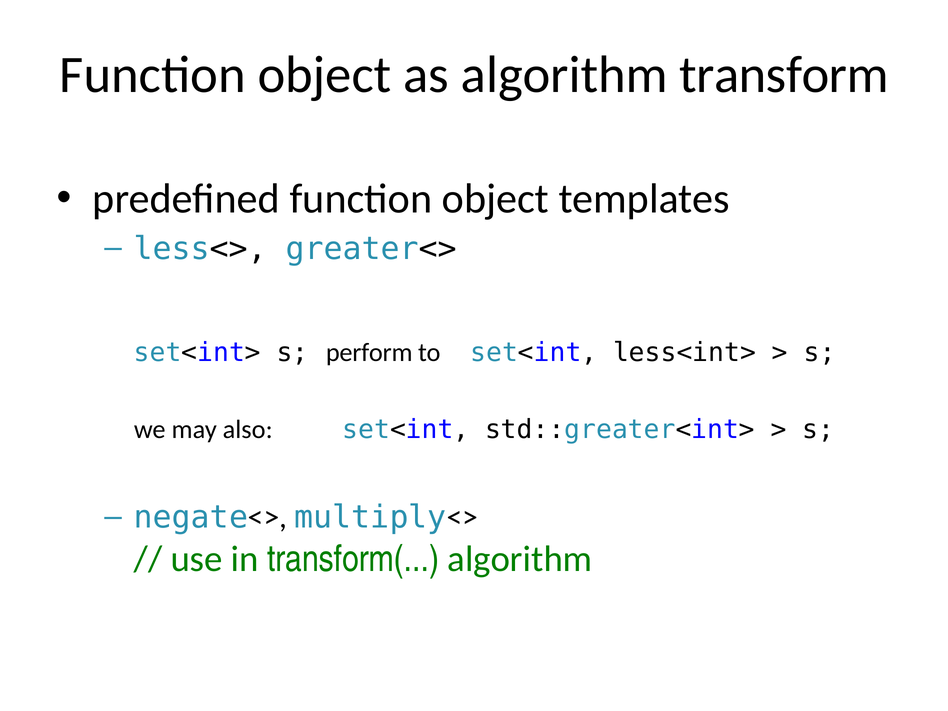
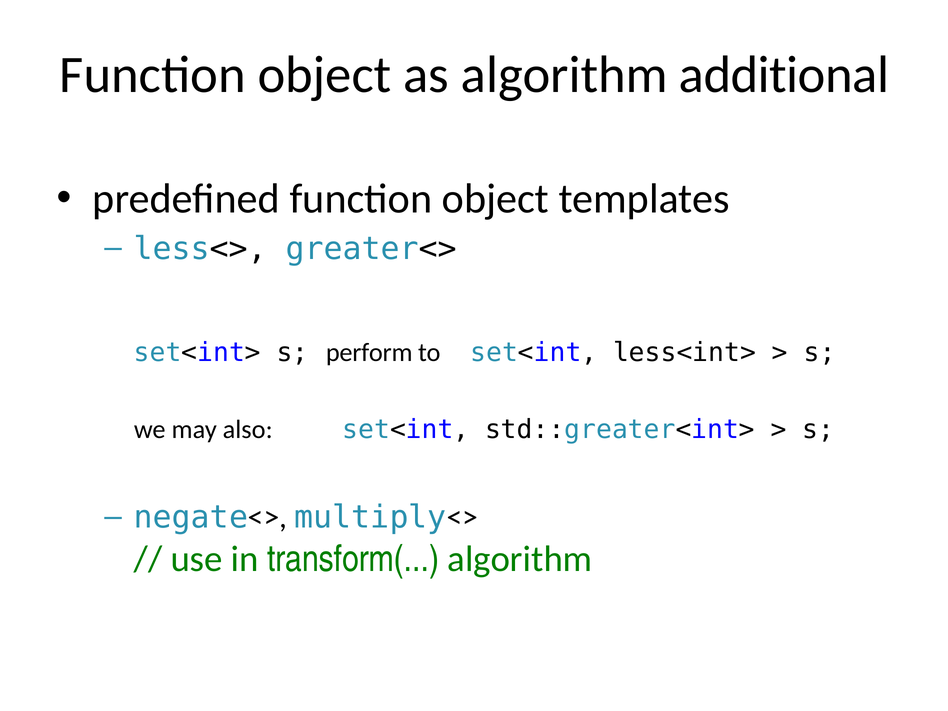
transform: transform -> additional
